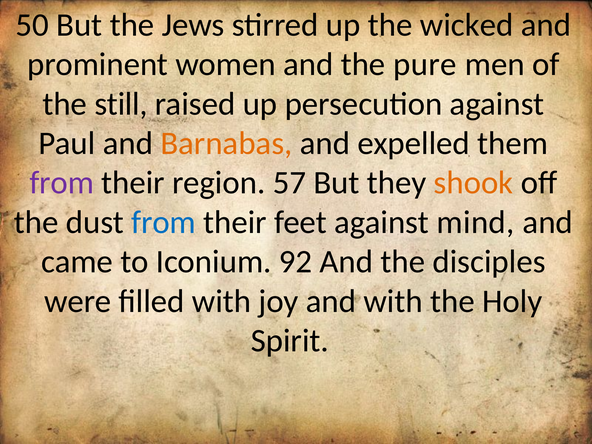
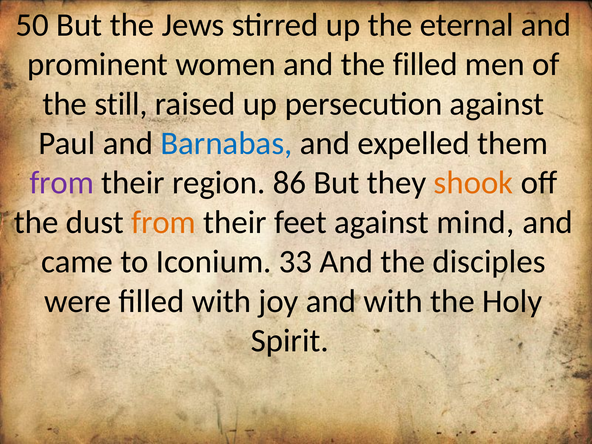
wicked: wicked -> eternal
the pure: pure -> filled
Barnabas colour: orange -> blue
57: 57 -> 86
from at (164, 222) colour: blue -> orange
92: 92 -> 33
